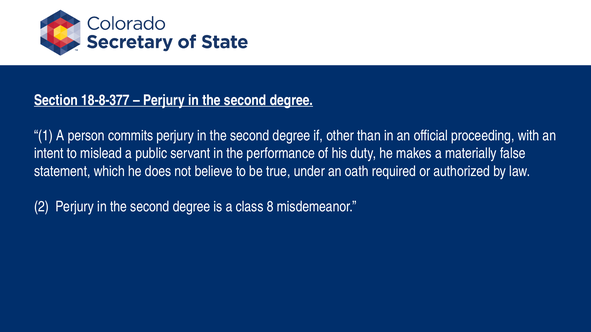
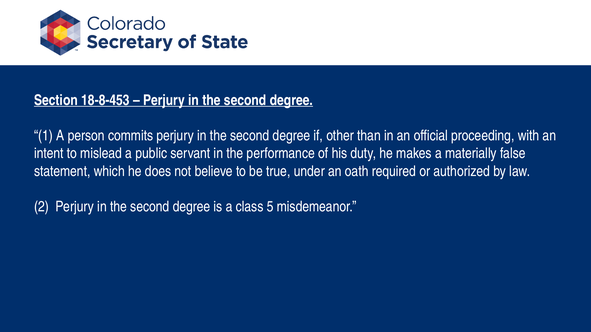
18-8-377: 18-8-377 -> 18-8-453
8: 8 -> 5
